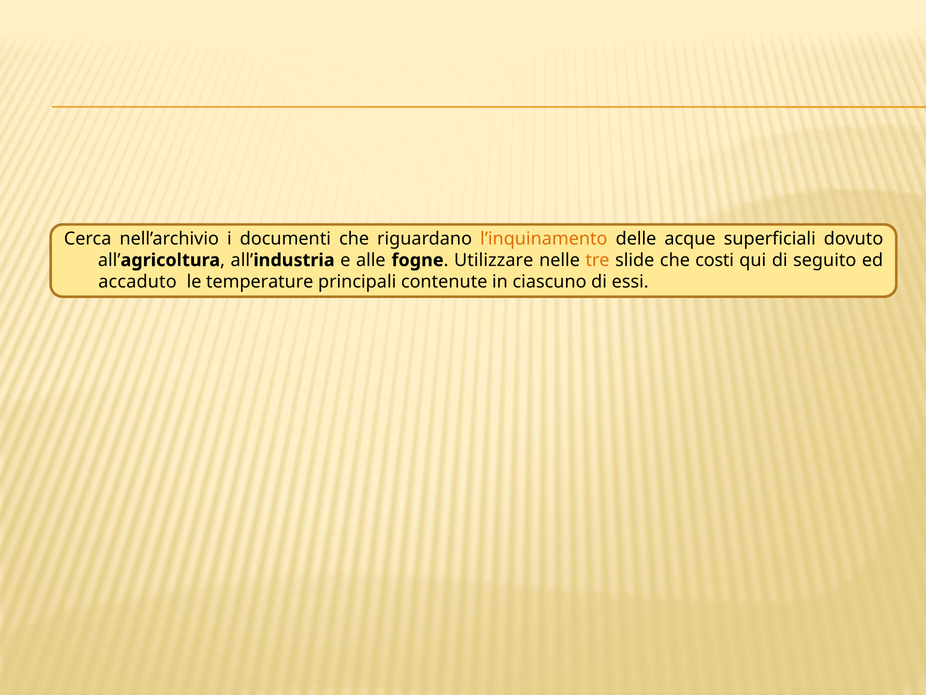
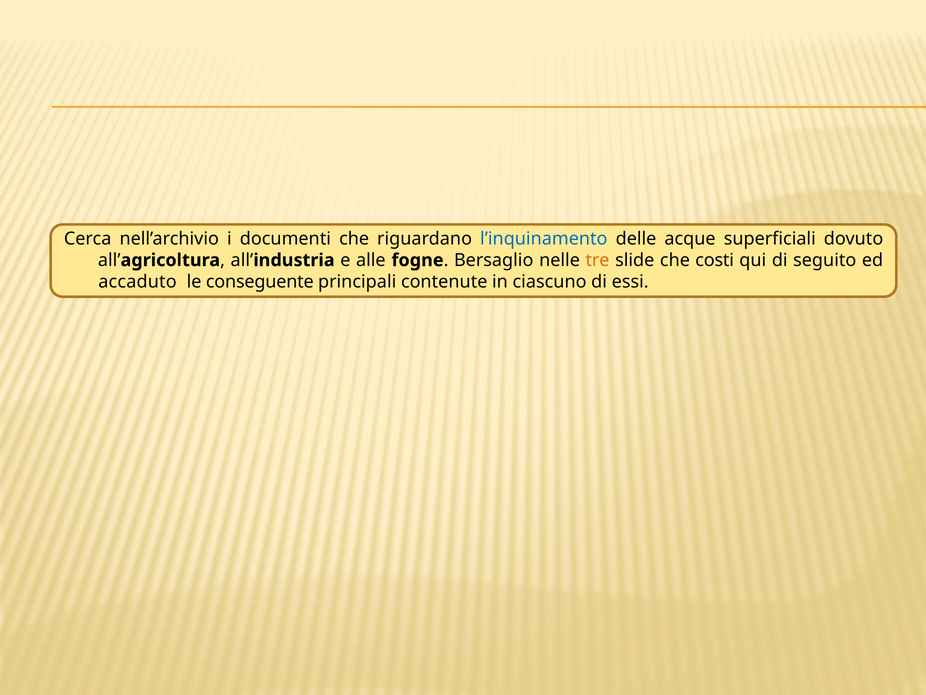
l’inquinamento colour: orange -> blue
Utilizzare: Utilizzare -> Bersaglio
temperature: temperature -> conseguente
